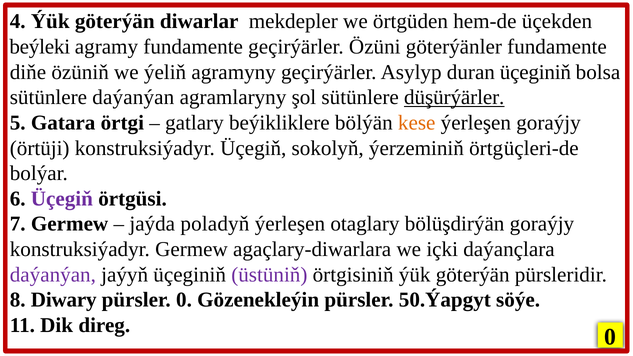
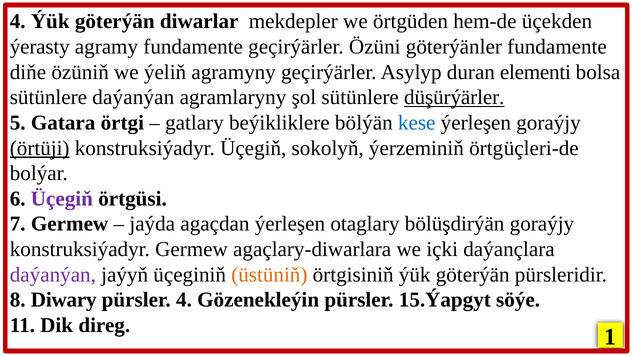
beýleki: beýleki -> ýerasty
duran üçeginiň: üçeginiň -> elementi
kese colour: orange -> blue
örtüji underline: none -> present
poladyň: poladyň -> agaçdan
üstüniň colour: purple -> orange
pürsler 0: 0 -> 4
50.Ýapgyt: 50.Ýapgyt -> 15.Ýapgyt
direg 0: 0 -> 1
